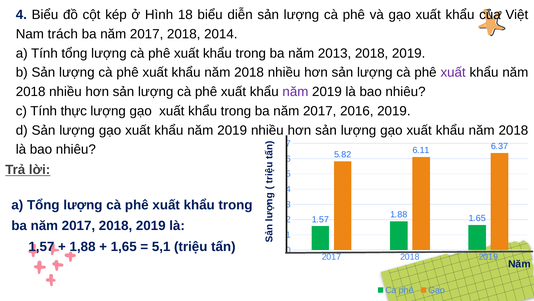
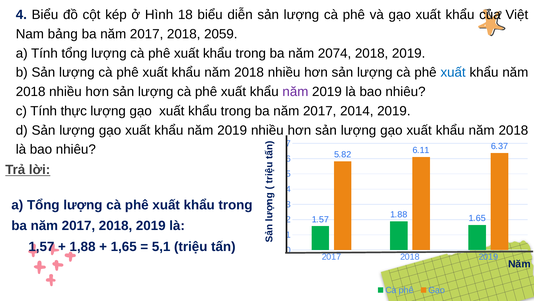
trách: trách -> bảng
2014: 2014 -> 2059
2013: 2013 -> 2074
xuất at (453, 72) colour: purple -> blue
2016: 2016 -> 2014
